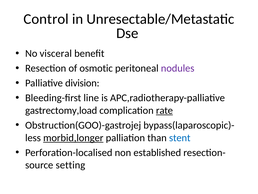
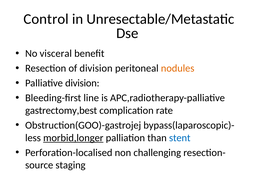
of osmotic: osmotic -> division
nodules colour: purple -> orange
gastrectomy,load: gastrectomy,load -> gastrectomy,best
rate underline: present -> none
established: established -> challenging
setting: setting -> staging
